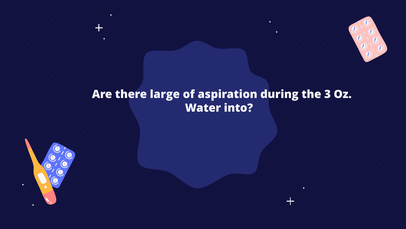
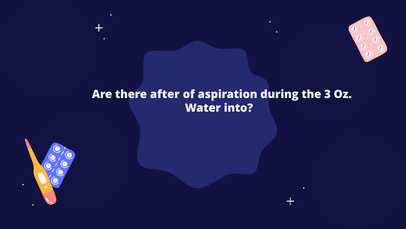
large: large -> after
